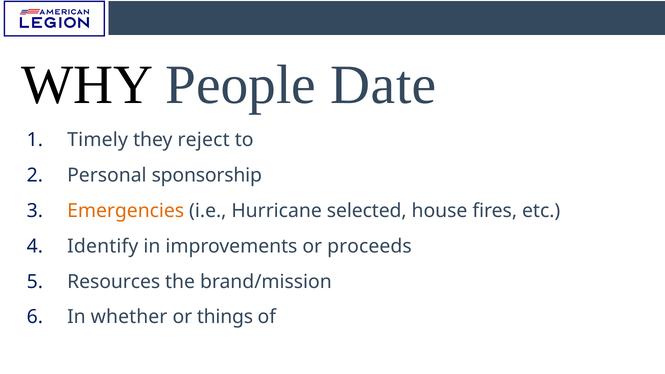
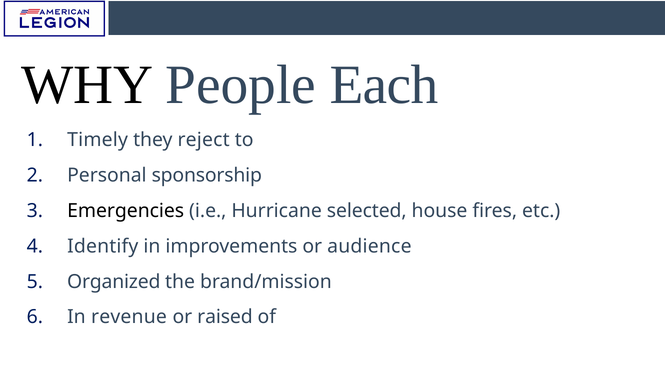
Date: Date -> Each
Emergencies colour: orange -> black
proceeds: proceeds -> audience
Resources: Resources -> Organized
whether: whether -> revenue
things: things -> raised
